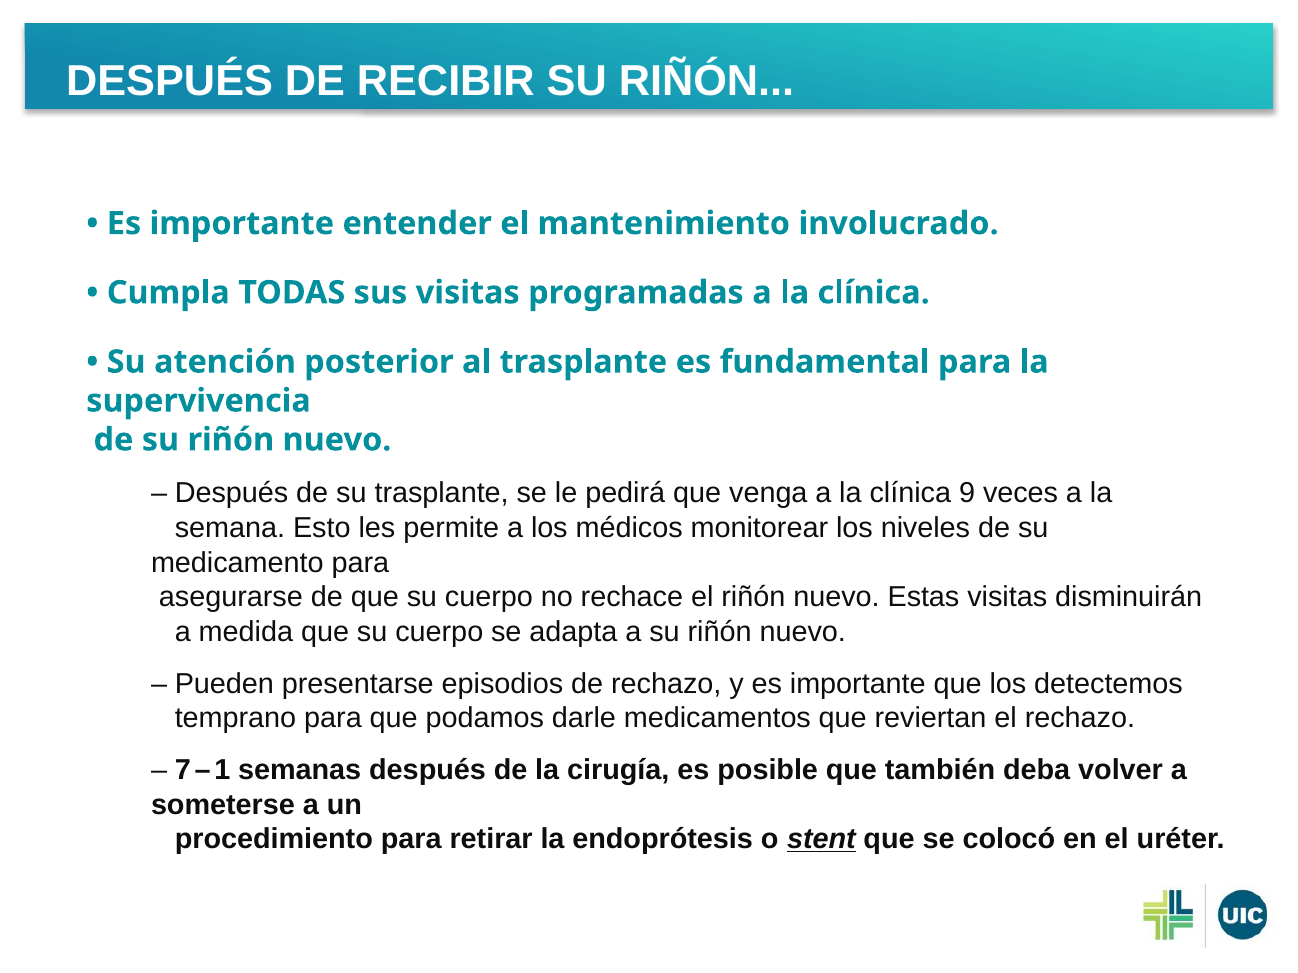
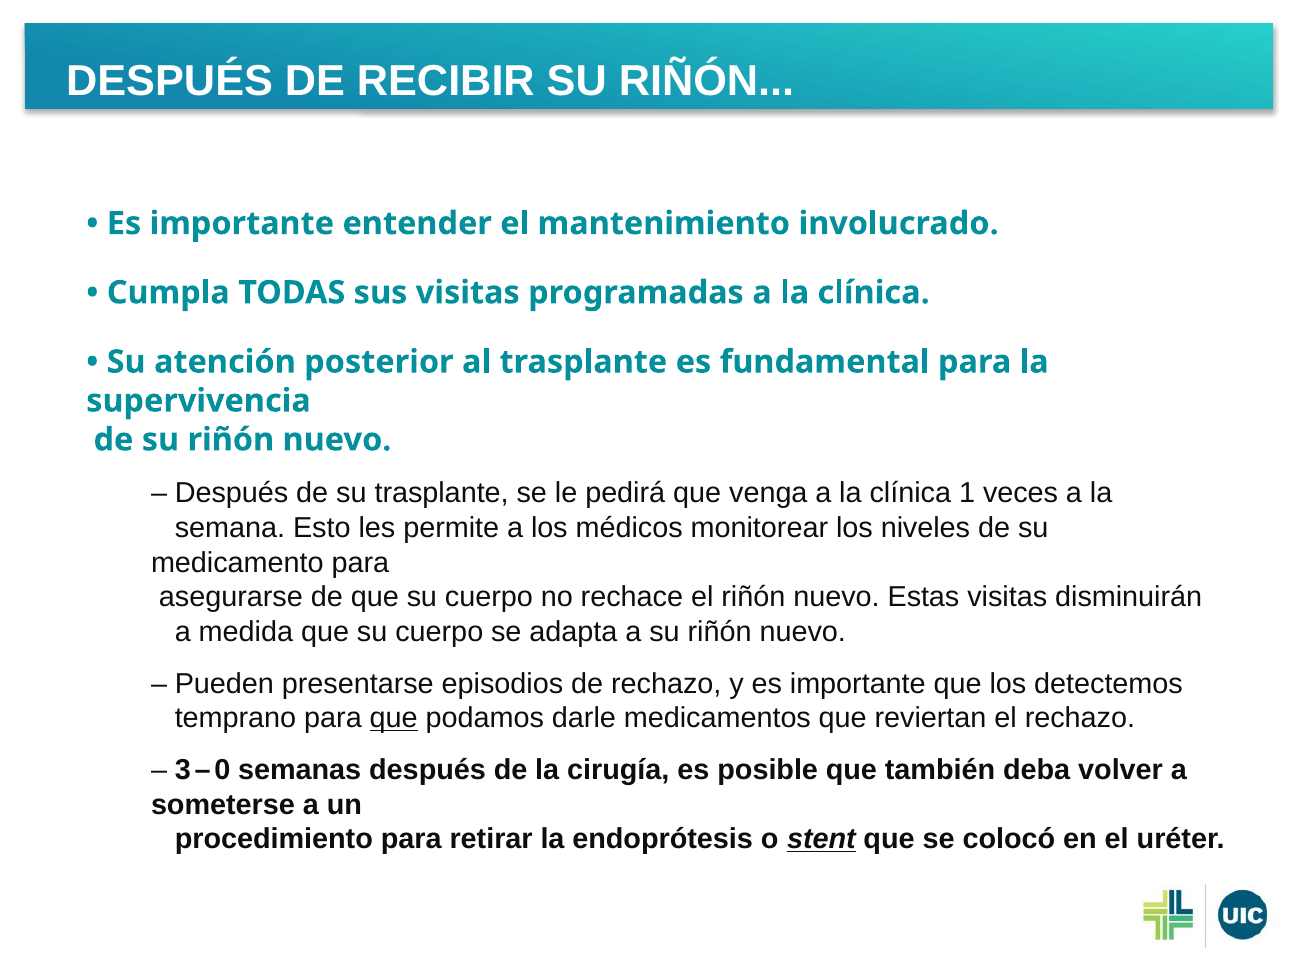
9: 9 -> 1
que at (394, 719) underline: none -> present
7: 7 -> 3
1: 1 -> 0
